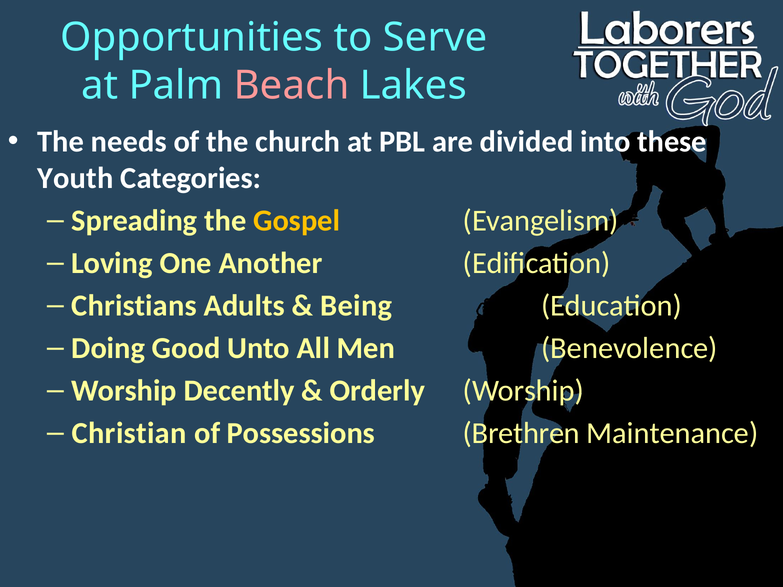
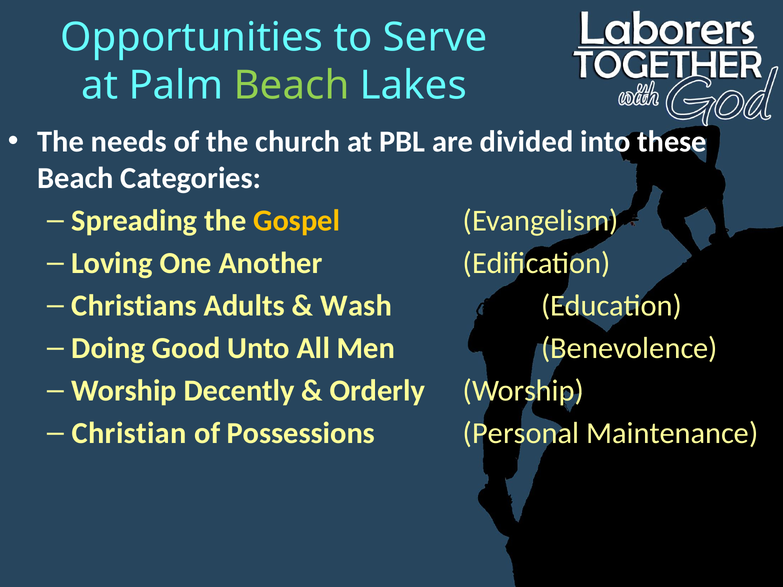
Beach at (292, 86) colour: pink -> light green
Youth at (75, 178): Youth -> Beach
Being: Being -> Wash
Brethren: Brethren -> Personal
